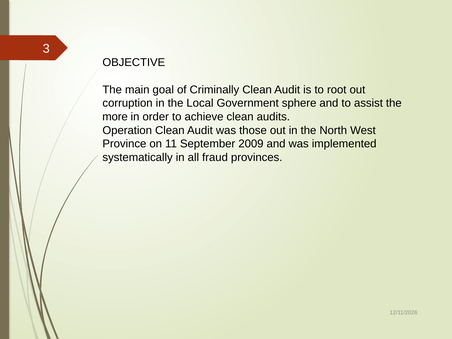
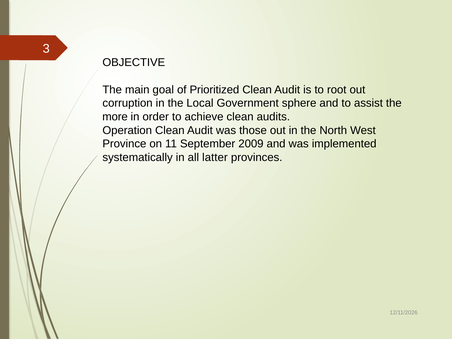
Criminally: Criminally -> Prioritized
fraud: fraud -> latter
